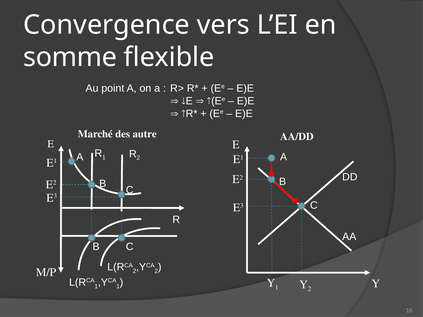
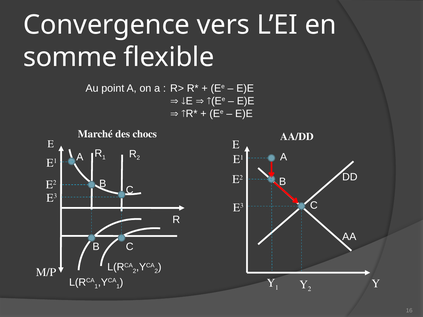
autre: autre -> chocs
